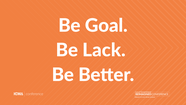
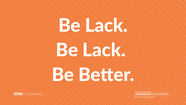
Goal at (106, 26): Goal -> Lack
